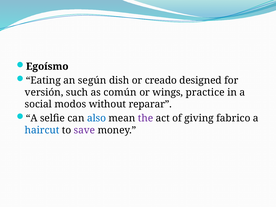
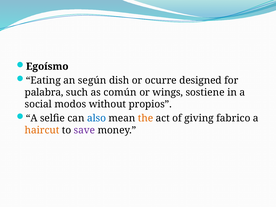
creado: creado -> ocurre
versión: versión -> palabra
practice: practice -> sostiene
reparar: reparar -> propios
the colour: purple -> orange
haircut colour: blue -> orange
